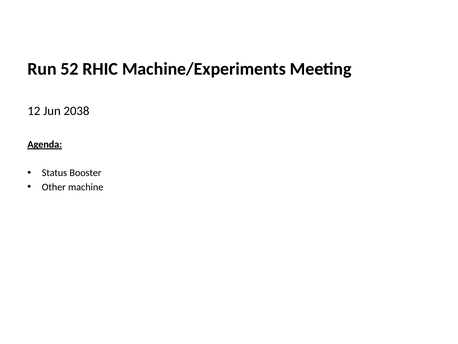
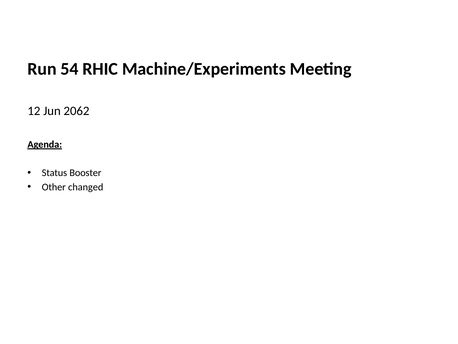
52: 52 -> 54
2038: 2038 -> 2062
machine: machine -> changed
